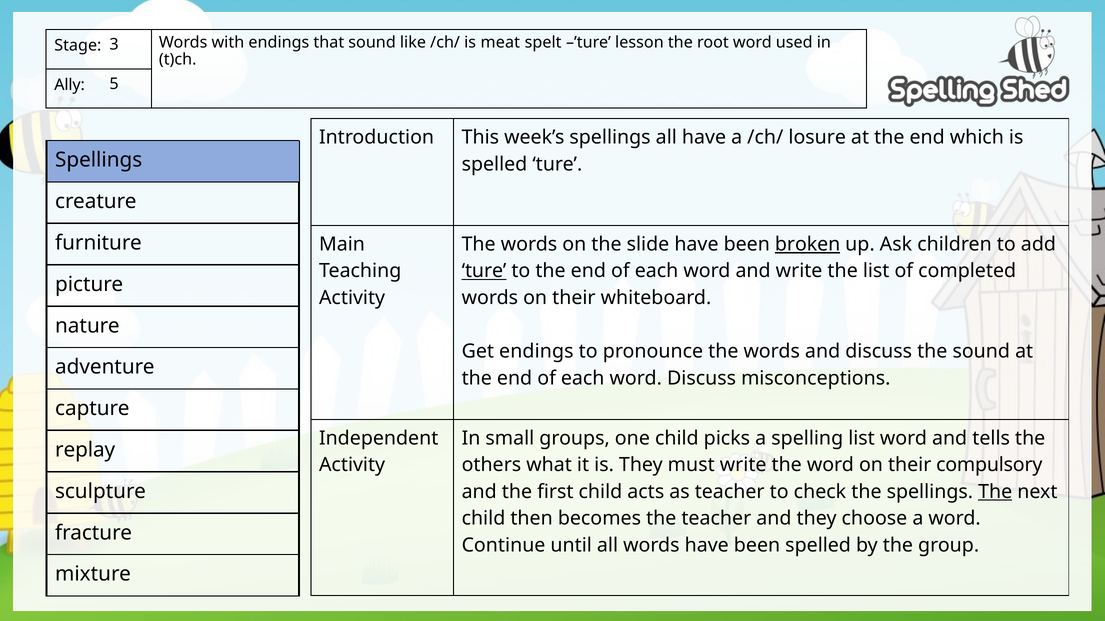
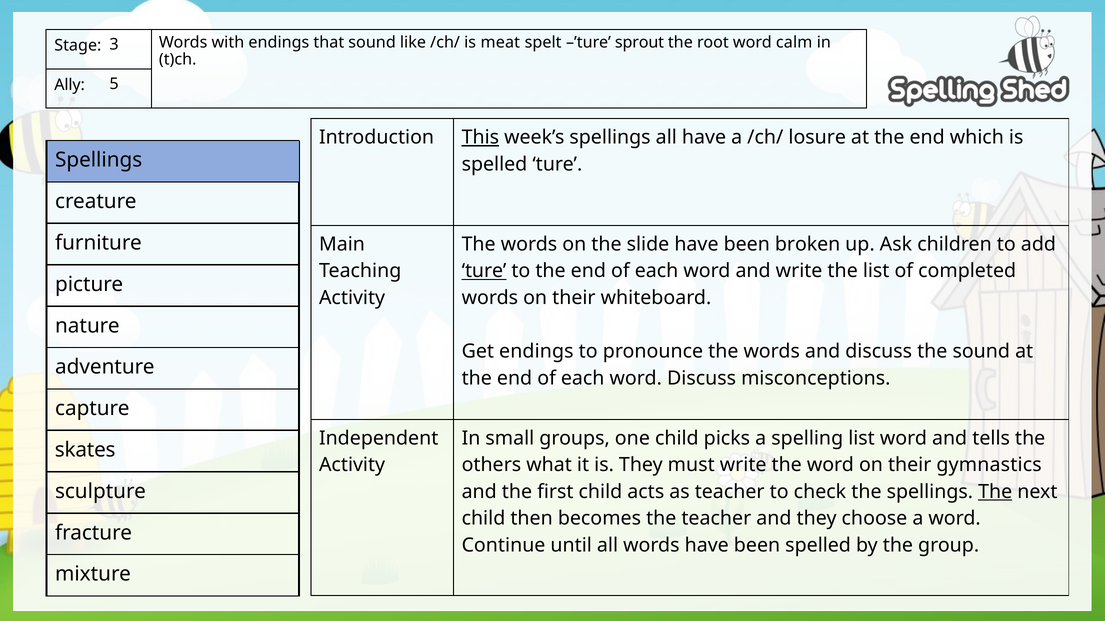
lesson: lesson -> sprout
used: used -> calm
This underline: none -> present
broken underline: present -> none
replay: replay -> skates
compulsory: compulsory -> gymnastics
